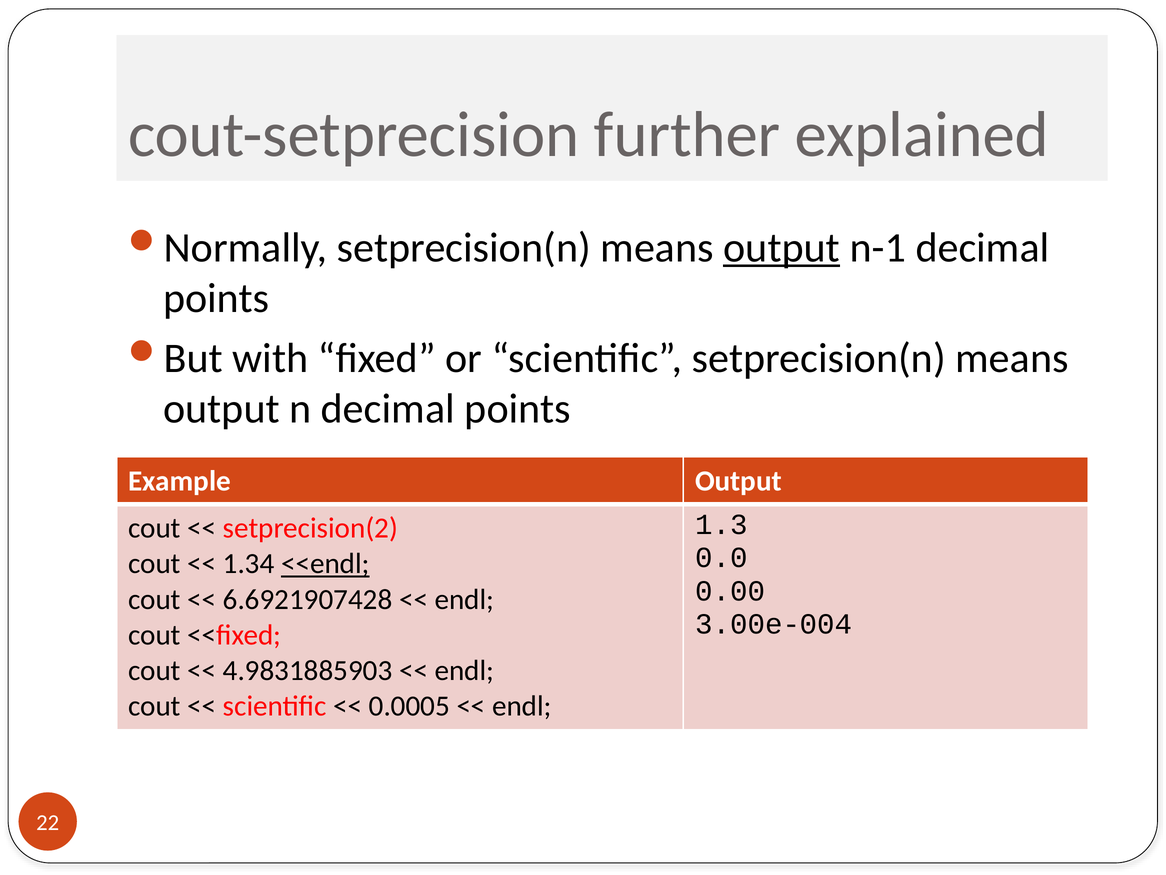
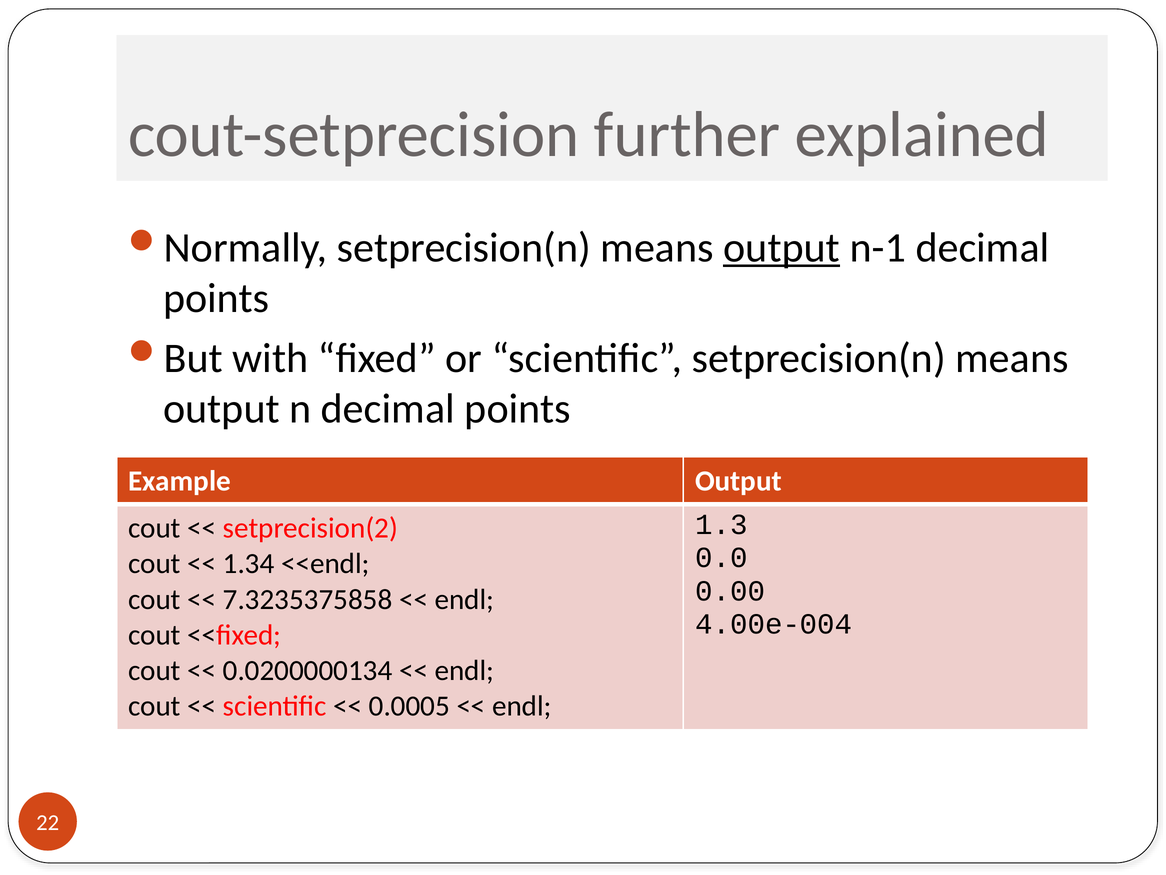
<<endl underline: present -> none
6.6921907428: 6.6921907428 -> 7.3235375858
3.00e-004: 3.00e-004 -> 4.00e-004
4.9831885903: 4.9831885903 -> 0.0200000134
